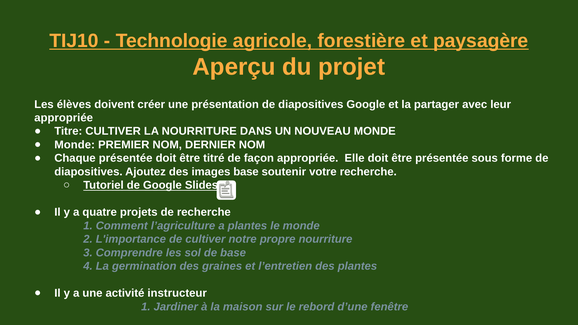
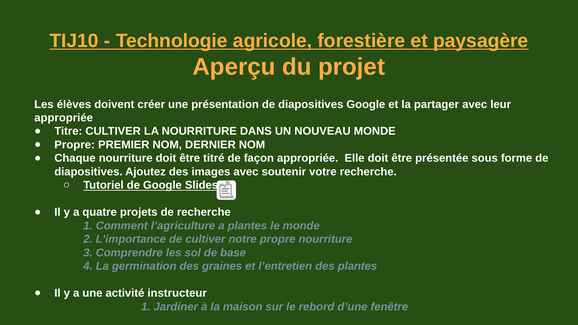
Monde at (75, 145): Monde -> Propre
Chaque présentée: présentée -> nourriture
images base: base -> avec
